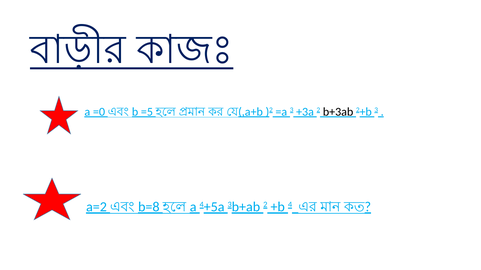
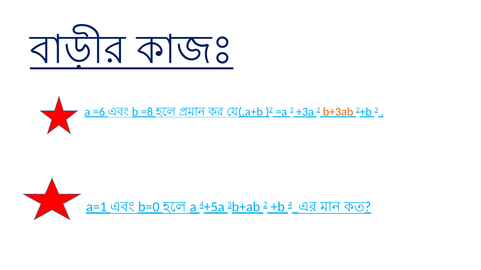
=0: =0 -> =6
=5: =5 -> =8
b+3ab colour: black -> orange
a=2: a=2 -> a=1
b=8: b=8 -> b=0
